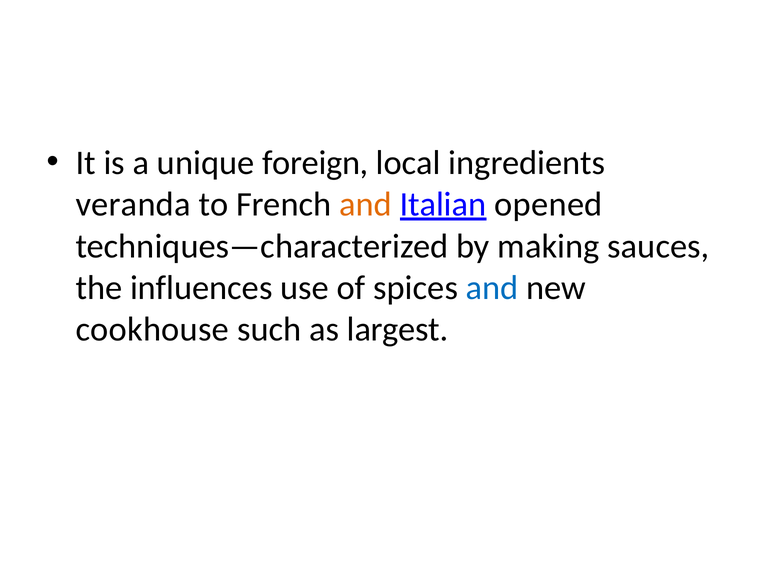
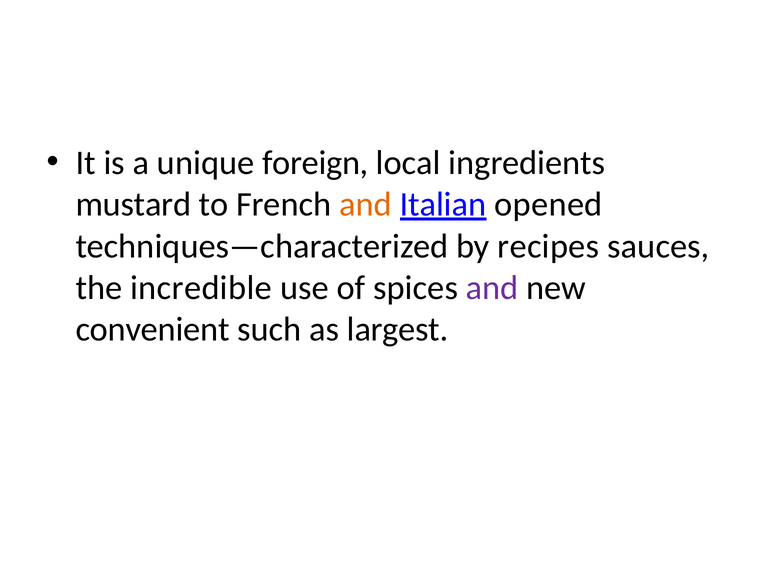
veranda: veranda -> mustard
making: making -> recipes
influences: influences -> incredible
and at (492, 287) colour: blue -> purple
cookhouse: cookhouse -> convenient
